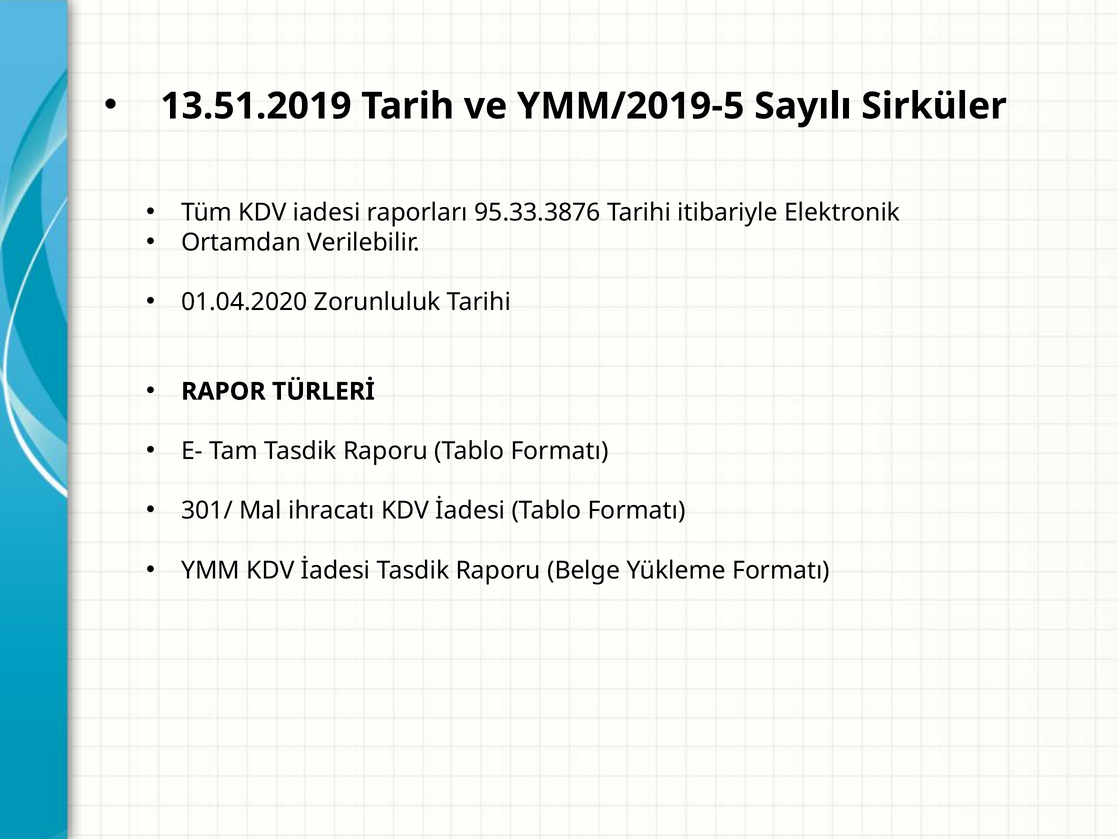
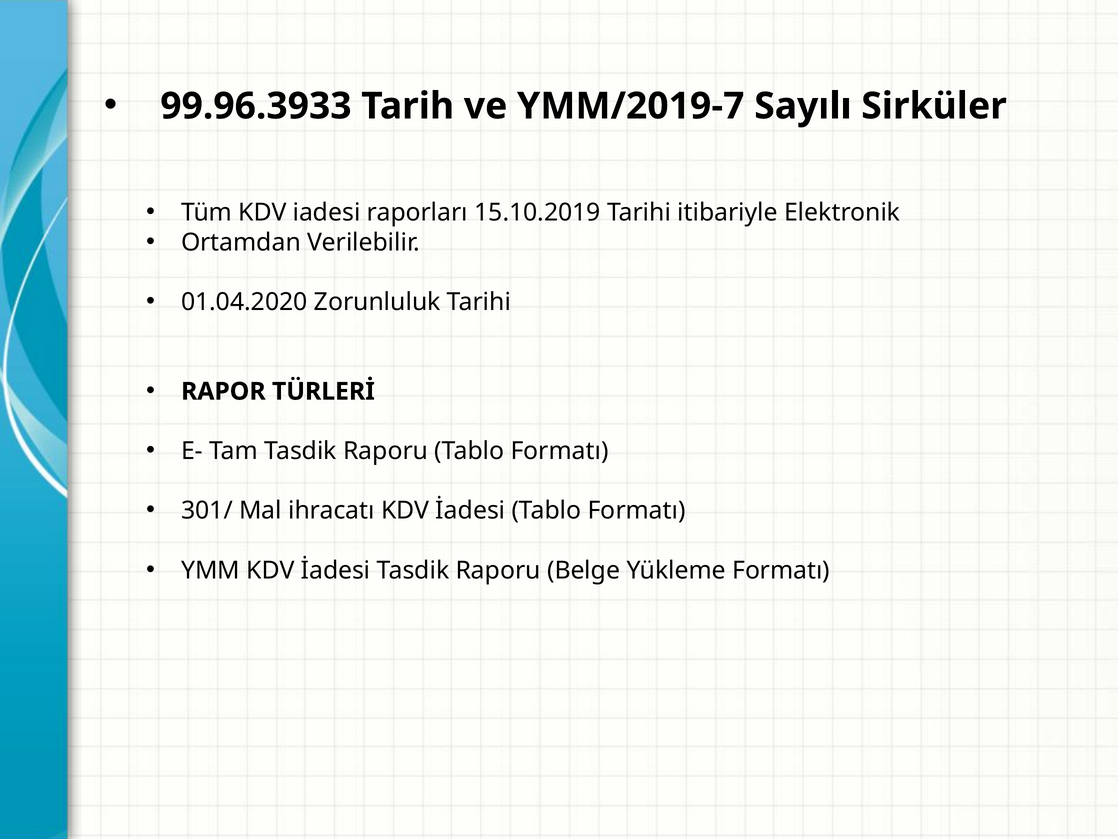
13.51.2019: 13.51.2019 -> 99.96.3933
YMM/2019-5: YMM/2019-5 -> YMM/2019-7
95.33.3876: 95.33.3876 -> 15.10.2019
